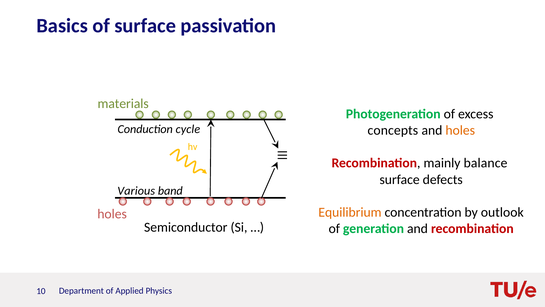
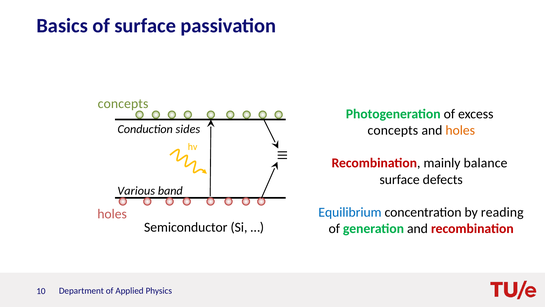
materials at (123, 103): materials -> concepts
cycle: cycle -> sides
Equilibrium colour: orange -> blue
outlook: outlook -> reading
